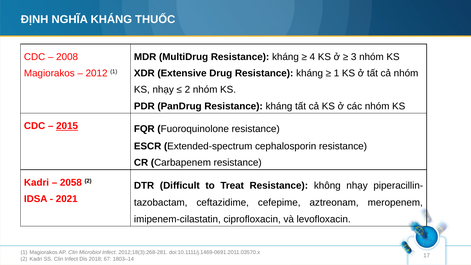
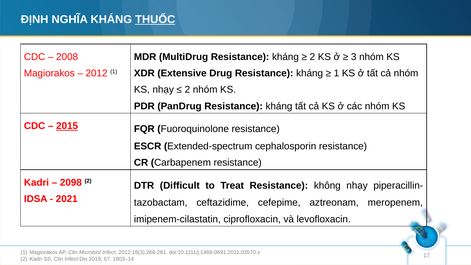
THUỐC underline: none -> present
4 at (312, 57): 4 -> 2
2058: 2058 -> 2098
